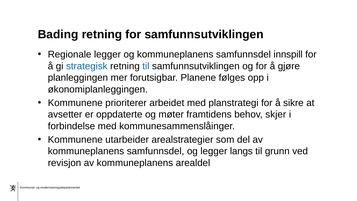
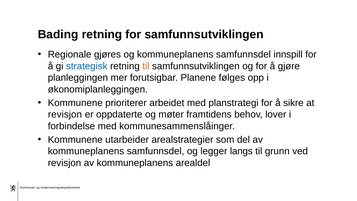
Regionale legger: legger -> gjøres
til at (146, 66) colour: blue -> orange
avsetter at (65, 114): avsetter -> revisjon
skjer: skjer -> lover
